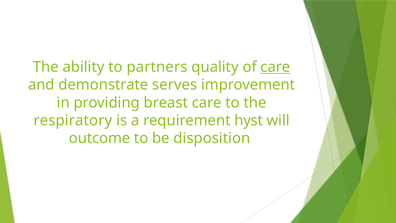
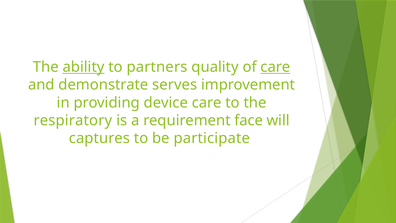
ability underline: none -> present
breast: breast -> device
hyst: hyst -> face
outcome: outcome -> captures
disposition: disposition -> participate
